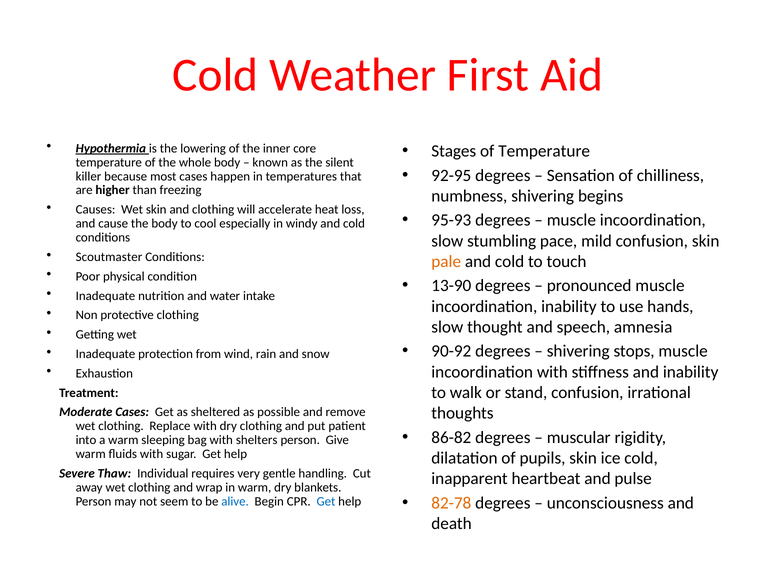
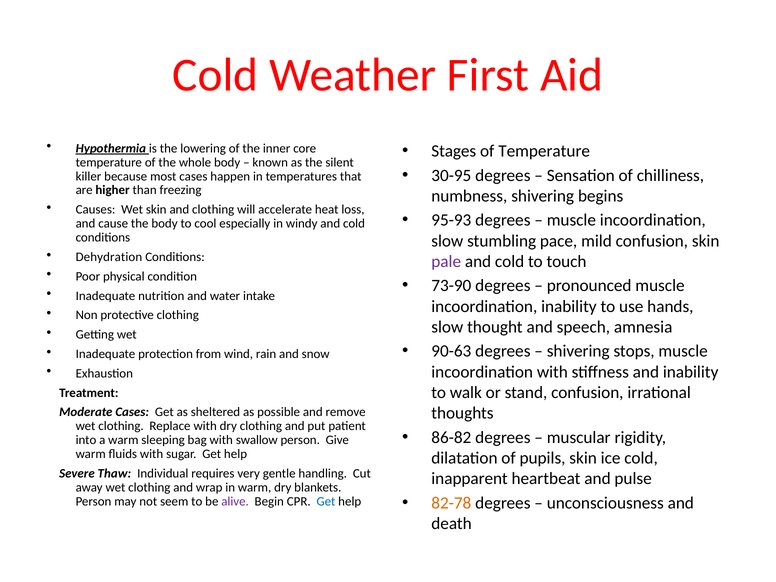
92-95: 92-95 -> 30-95
Scoutmaster: Scoutmaster -> Dehydration
pale colour: orange -> purple
13-90: 13-90 -> 73-90
90-92: 90-92 -> 90-63
shelters: shelters -> swallow
alive colour: blue -> purple
